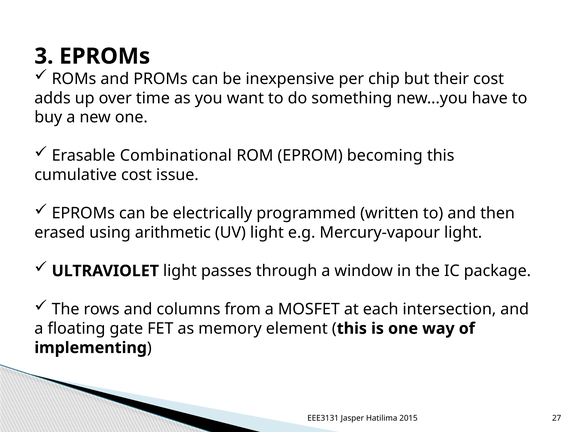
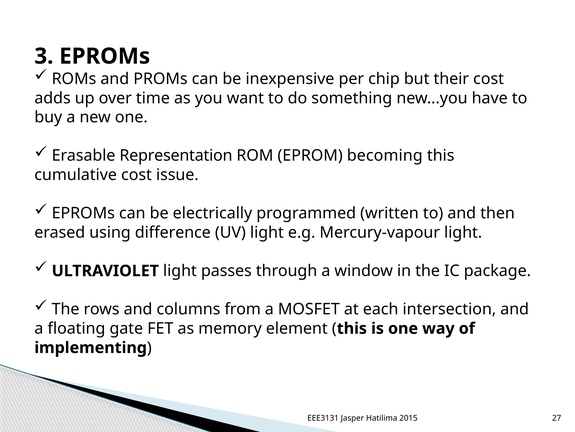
Combinational: Combinational -> Representation
arithmetic: arithmetic -> difference
